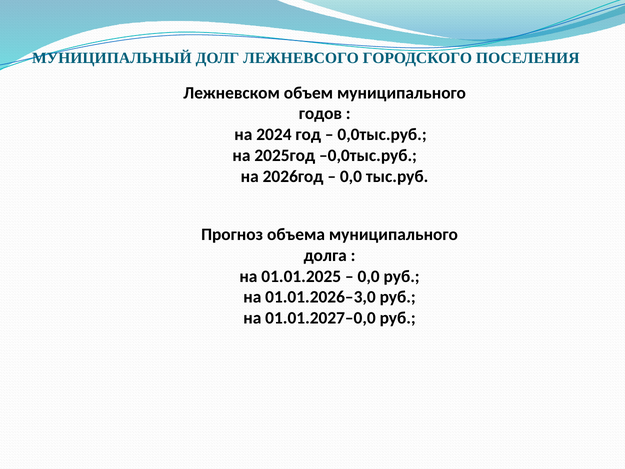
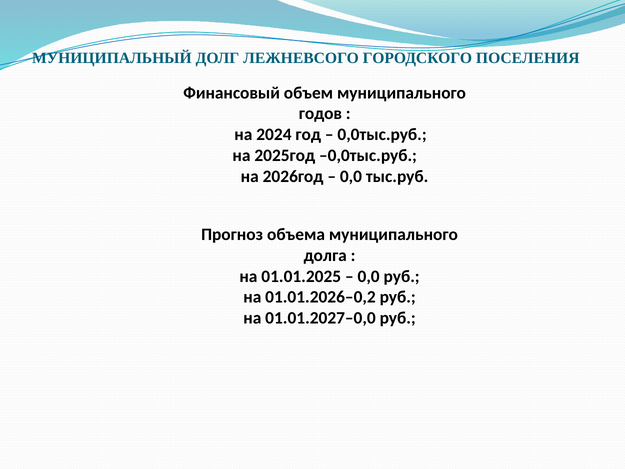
Лежневском: Лежневском -> Финансовый
01.01.2026–3,0: 01.01.2026–3,0 -> 01.01.2026–0,2
